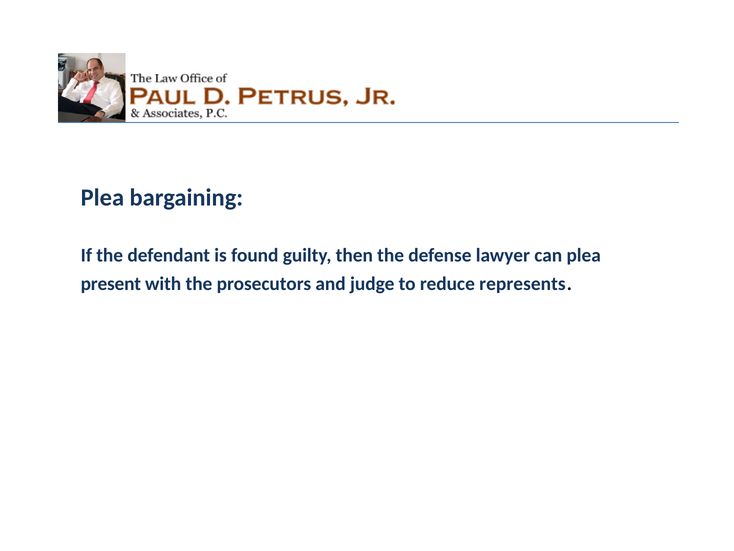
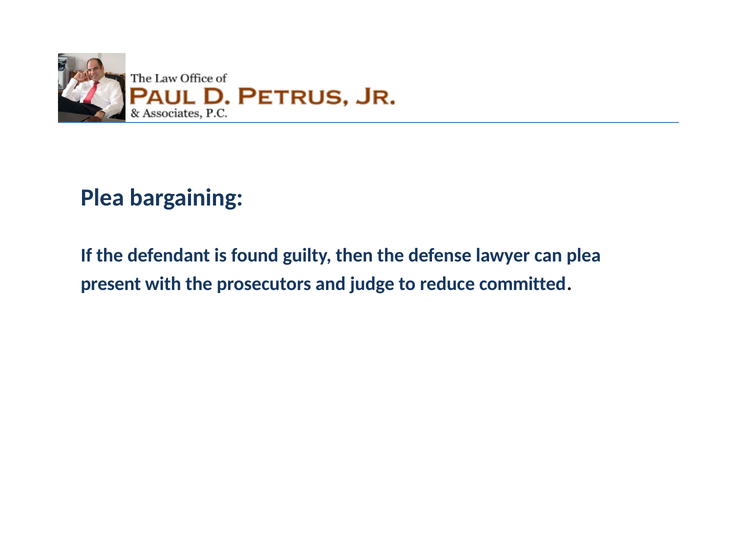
represents: represents -> committed
